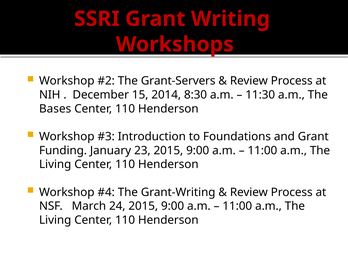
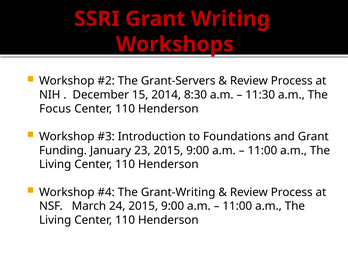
Bases: Bases -> Focus
